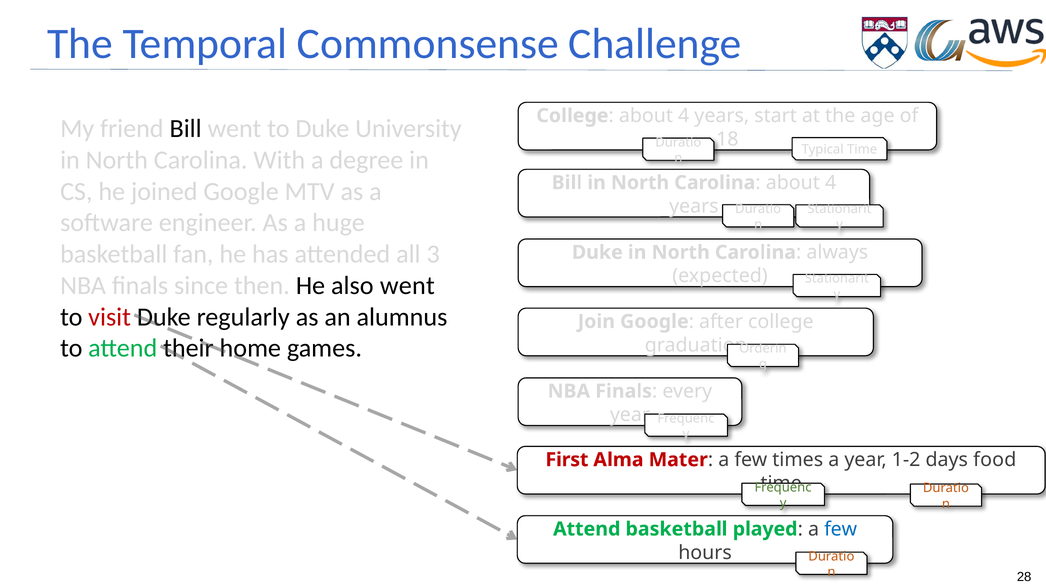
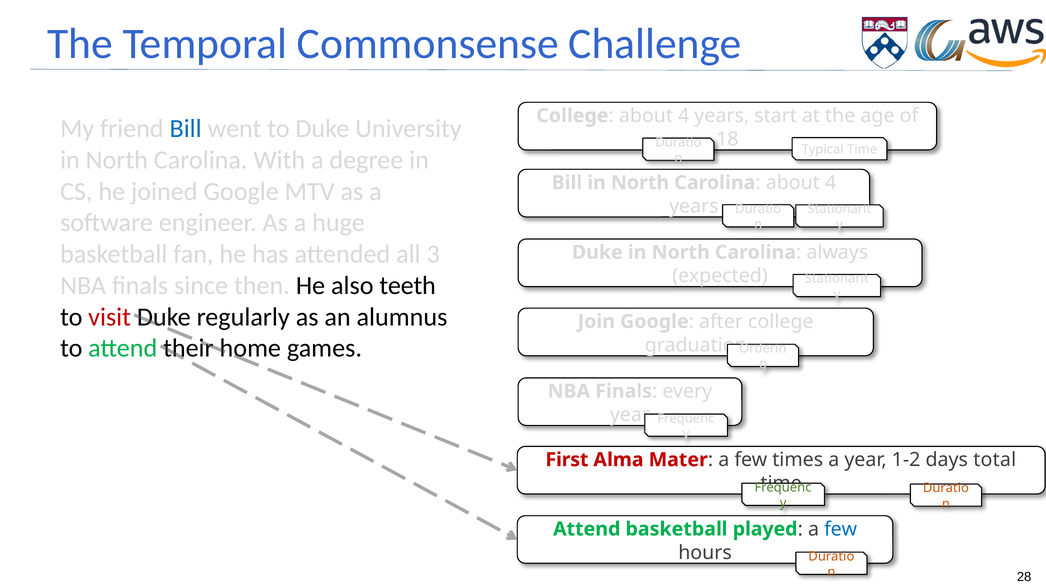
Bill at (186, 129) colour: black -> blue
also went: went -> teeth
food: food -> total
